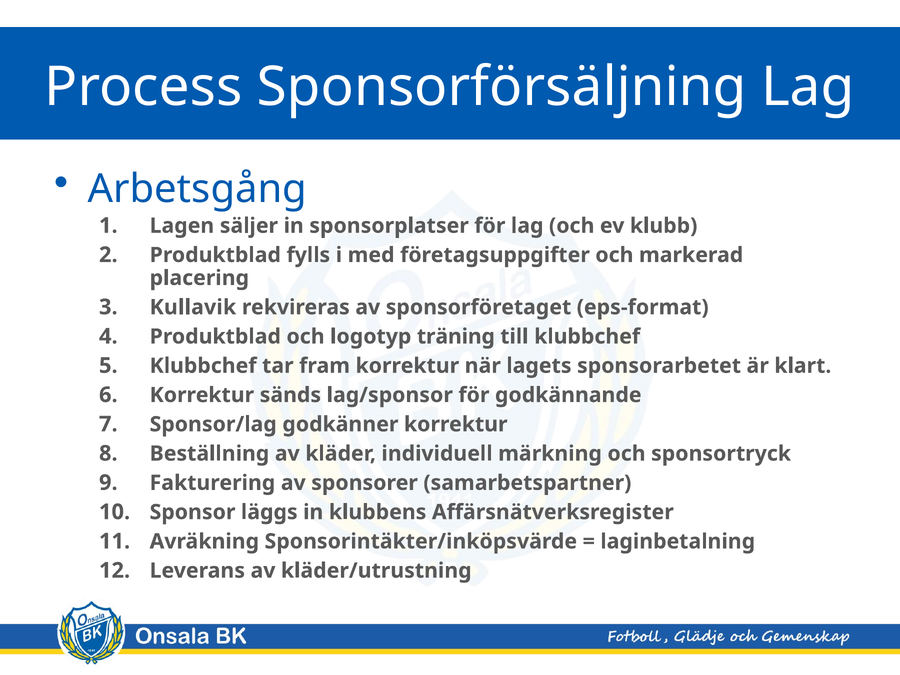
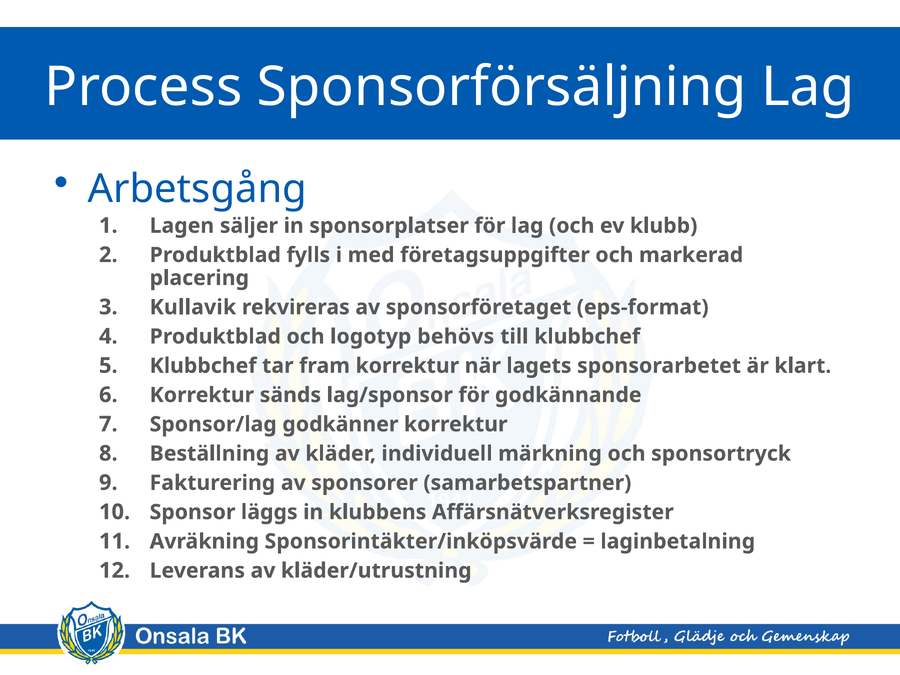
träning: träning -> behövs
